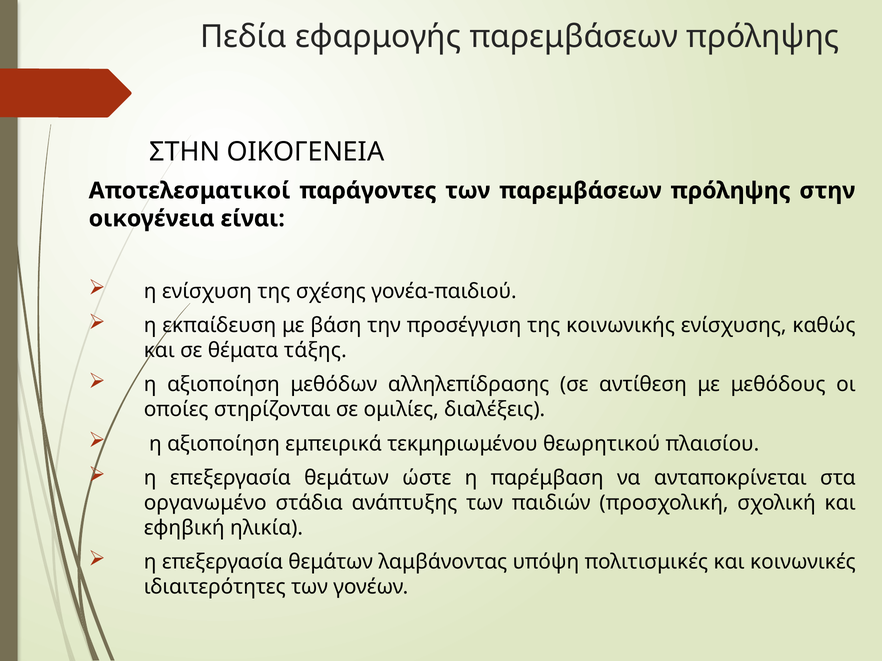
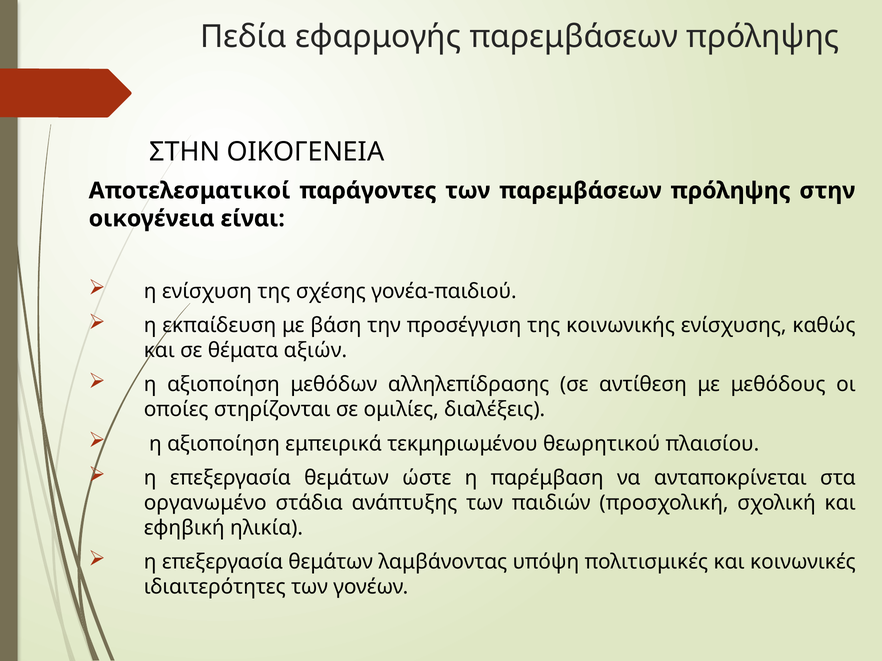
τάξης: τάξης -> αξιών
